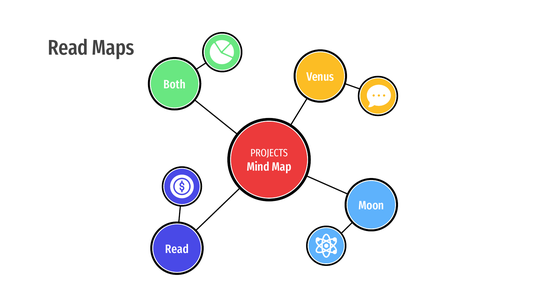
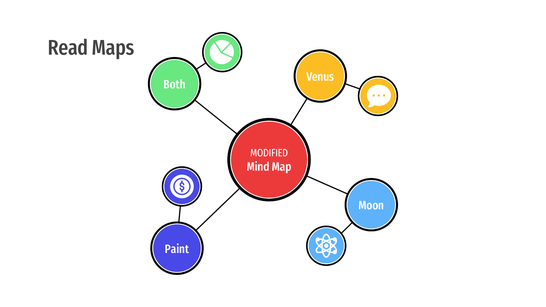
PROJECTS: PROJECTS -> MODIFIED
Read at (177, 249): Read -> Paint
